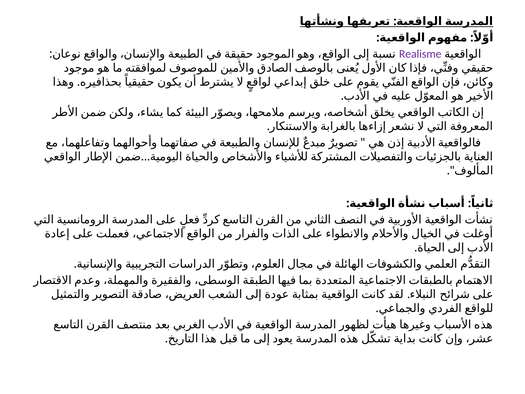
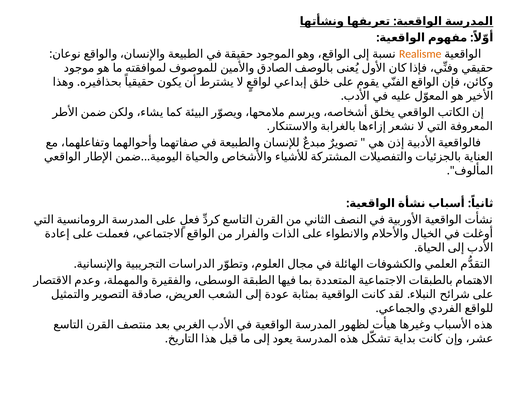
Realisme colour: purple -> orange
